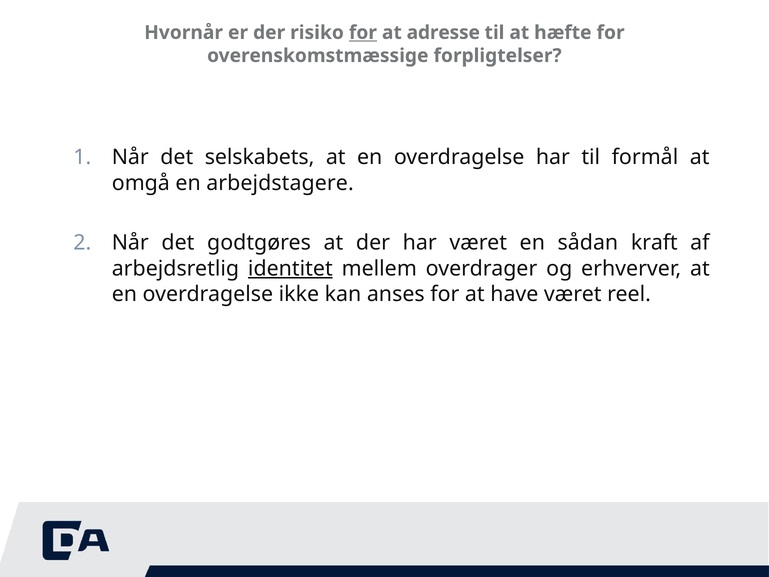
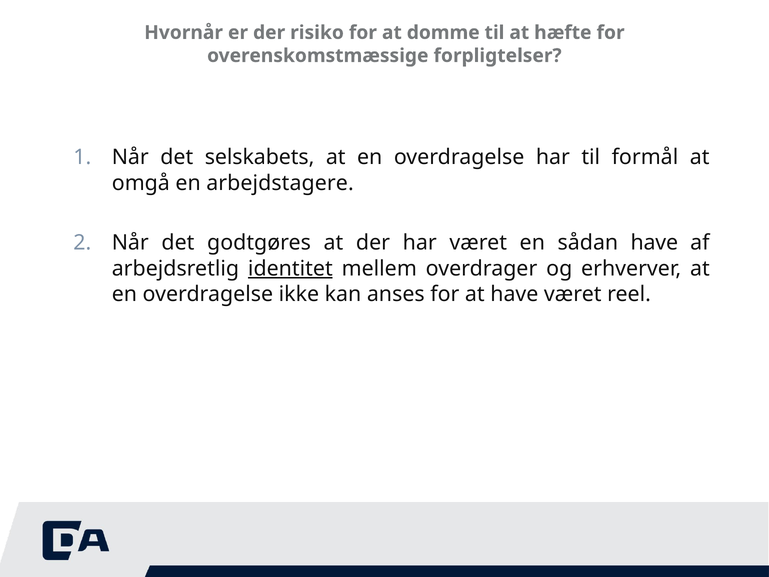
for at (363, 33) underline: present -> none
adresse: adresse -> domme
sådan kraft: kraft -> have
